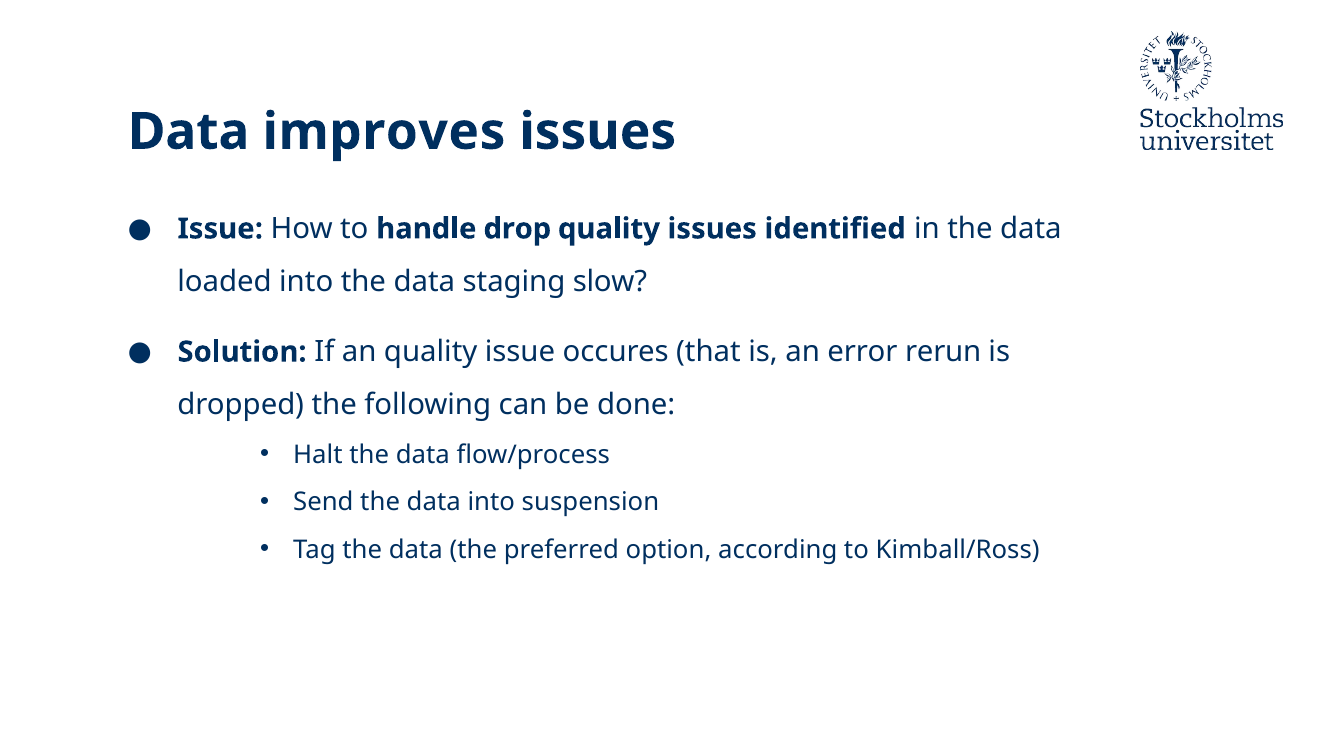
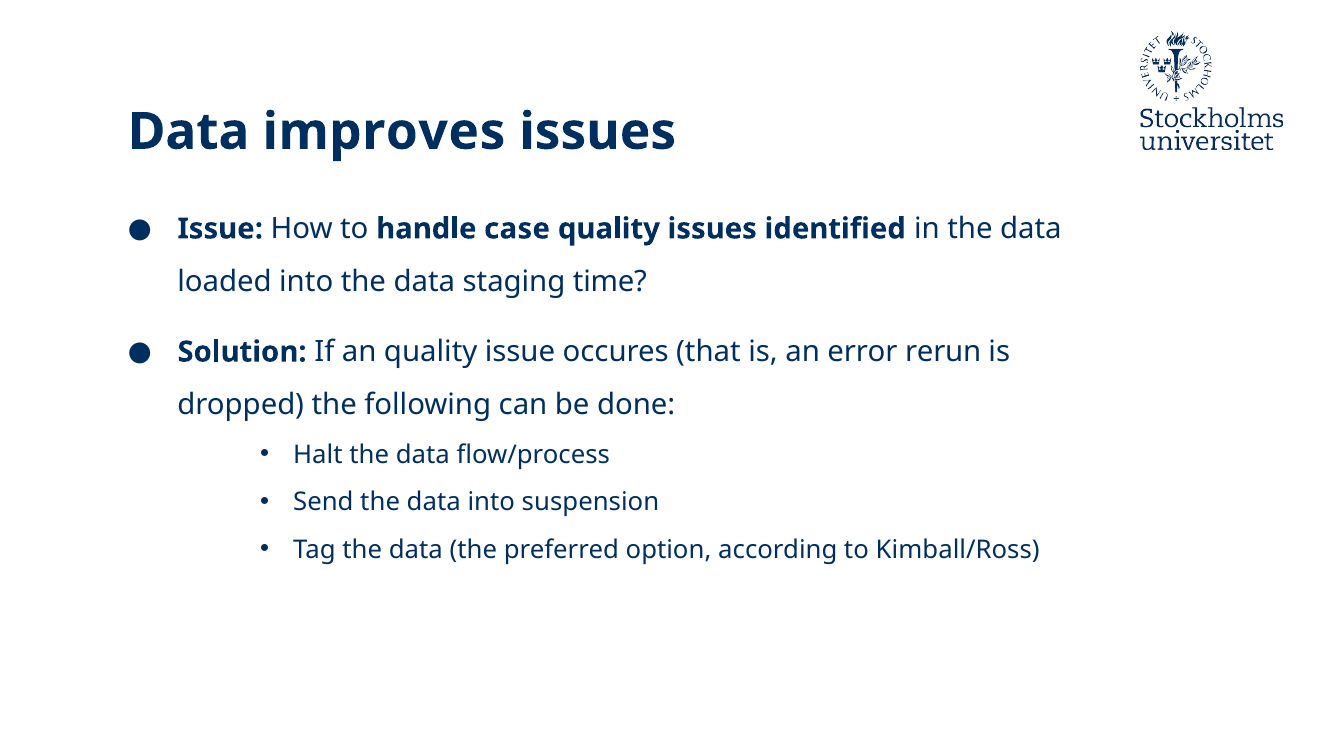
drop: drop -> case
slow: slow -> time
